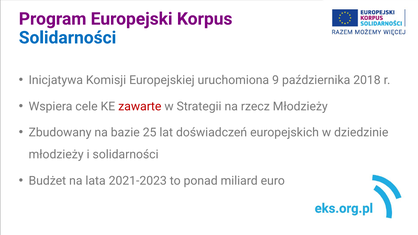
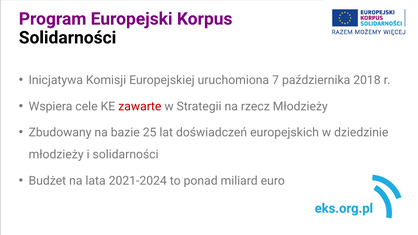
Solidarności at (68, 38) colour: blue -> black
9: 9 -> 7
2021-2023: 2021-2023 -> 2021-2024
